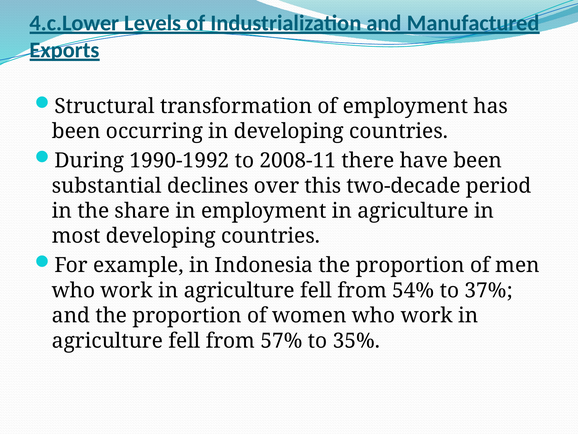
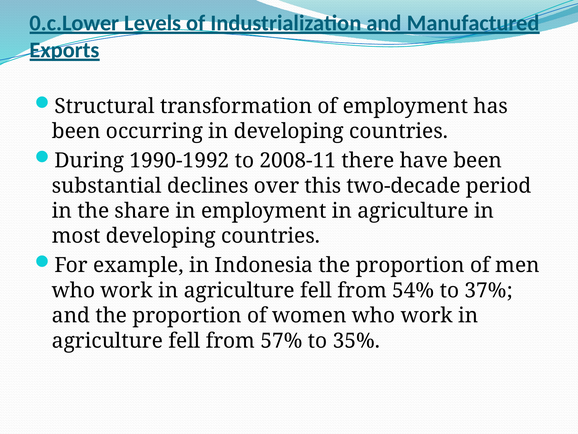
4.c.Lower: 4.c.Lower -> 0.c.Lower
